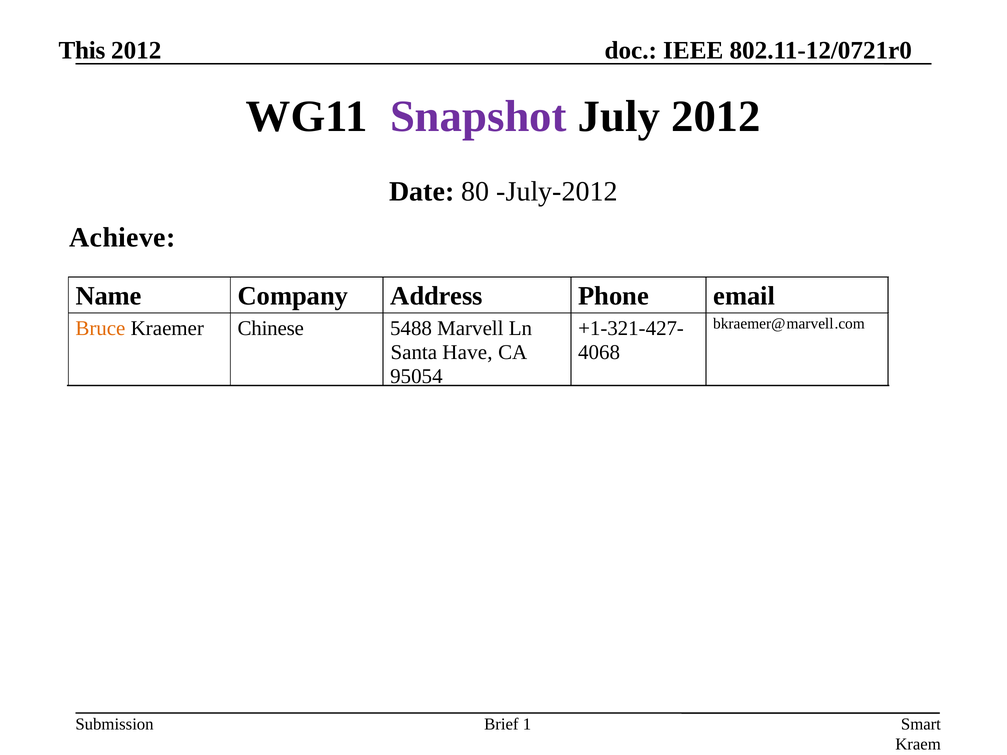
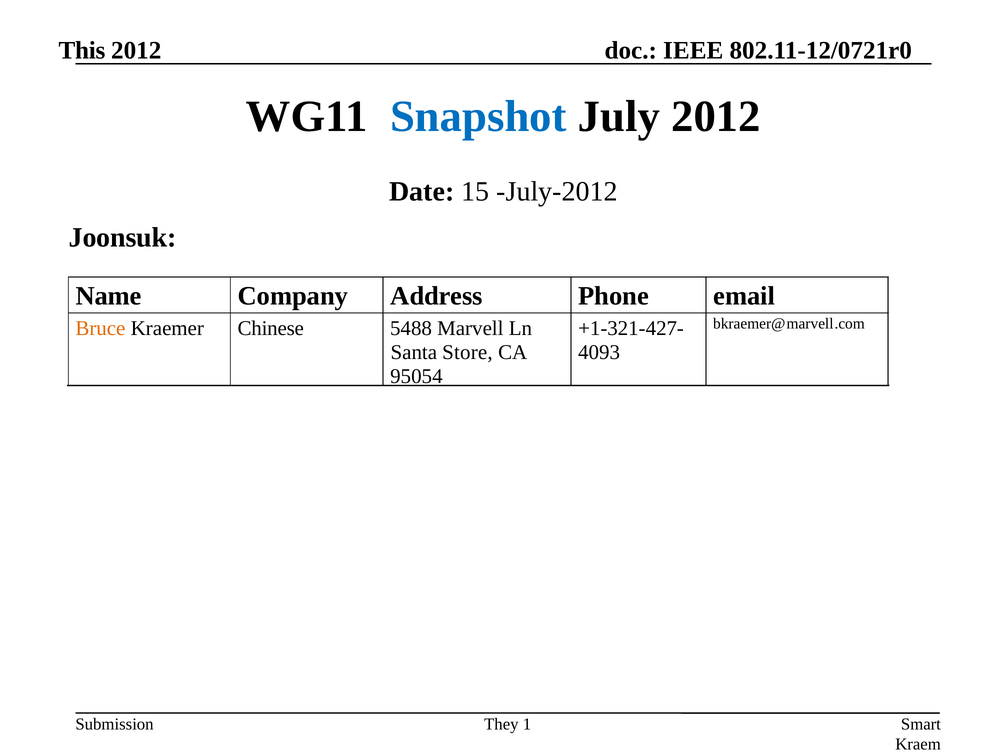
Snapshot colour: purple -> blue
80: 80 -> 15
Achieve: Achieve -> Joonsuk
Have: Have -> Store
4068: 4068 -> 4093
Brief: Brief -> They
